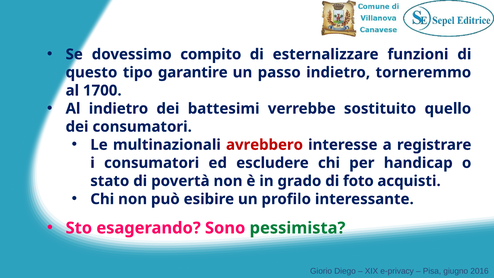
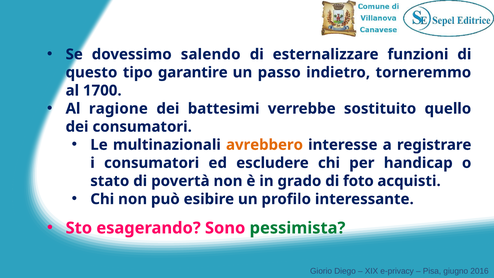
compito: compito -> salendo
Al indietro: indietro -> ragione
avrebbero colour: red -> orange
